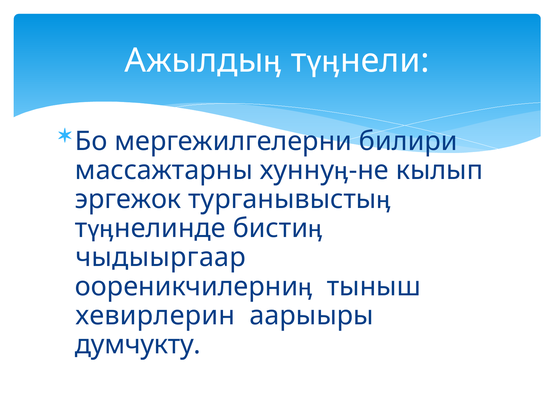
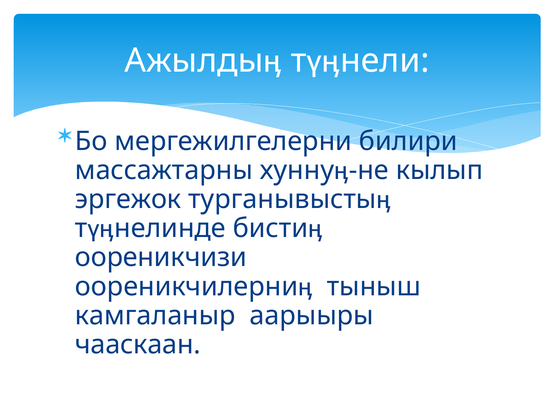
чыдыыргаар: чыдыыргаар -> оореникчизи
хевирлерин: хевирлерин -> камгаланыр
думчукту: думчукту -> чааскаан
